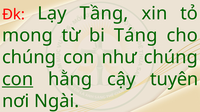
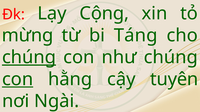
Tầng: Tầng -> Cộng
mong: mong -> mừng
chúng at (29, 58) underline: none -> present
